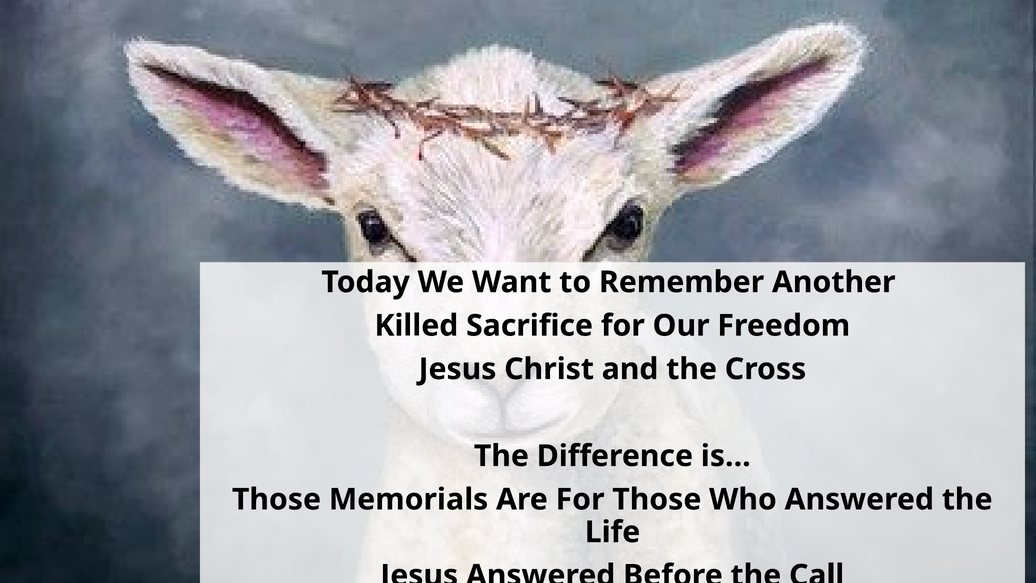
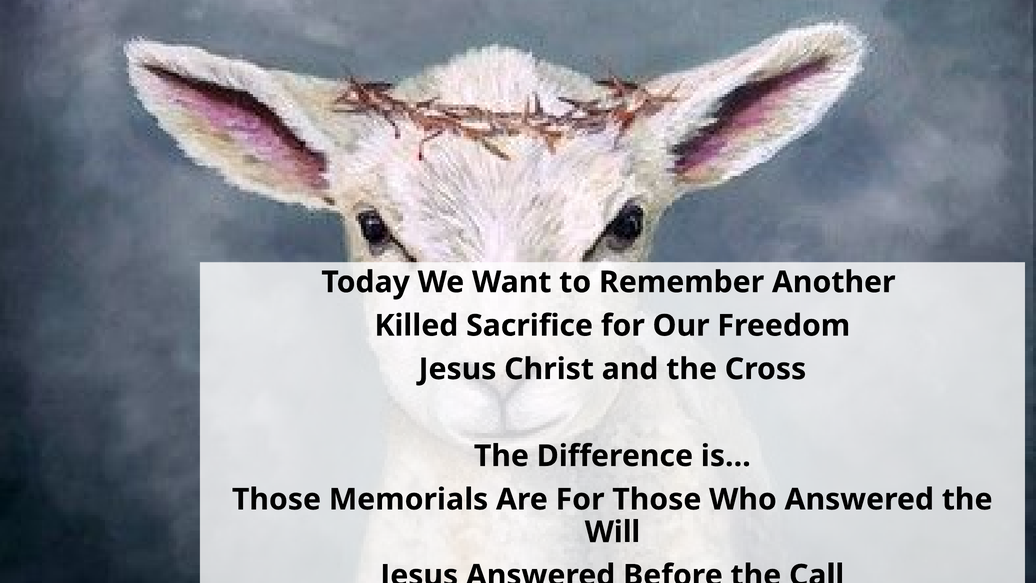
Life: Life -> Will
